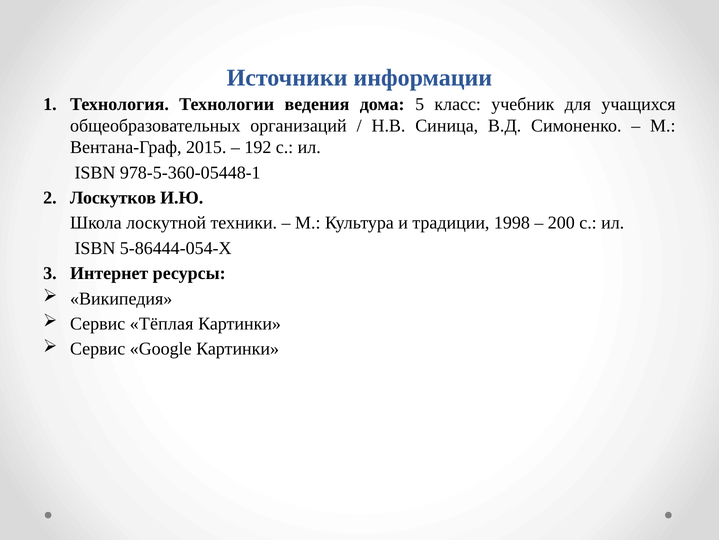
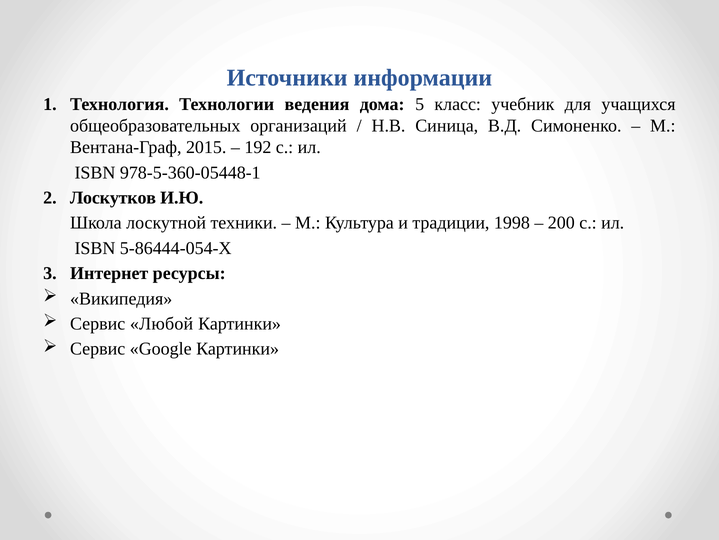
Тёплая: Тёплая -> Любой
